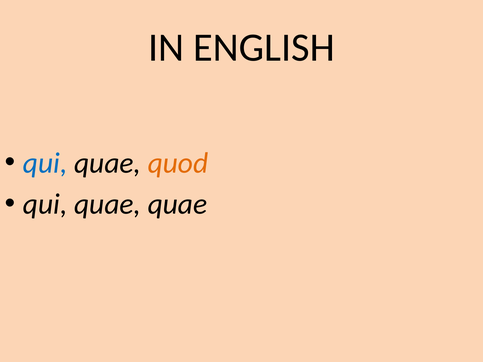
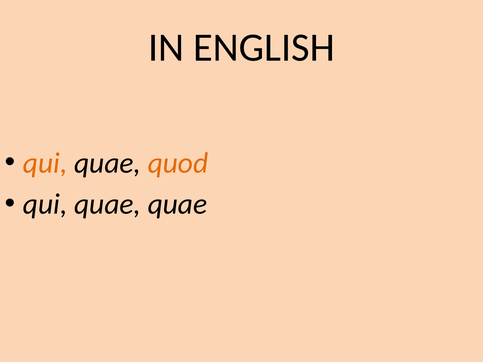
qui at (45, 163) colour: blue -> orange
